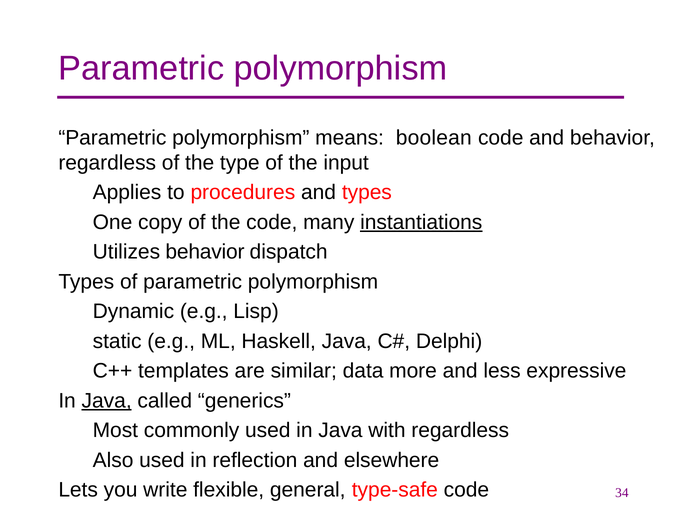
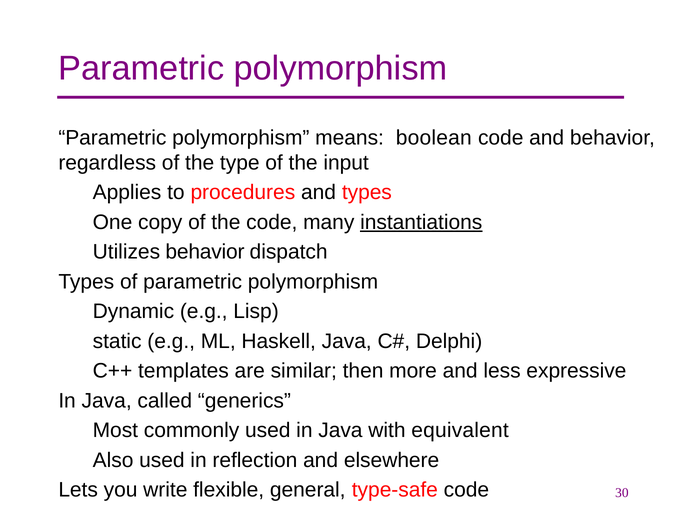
data: data -> then
Java at (107, 401) underline: present -> none
with regardless: regardless -> equivalent
34: 34 -> 30
